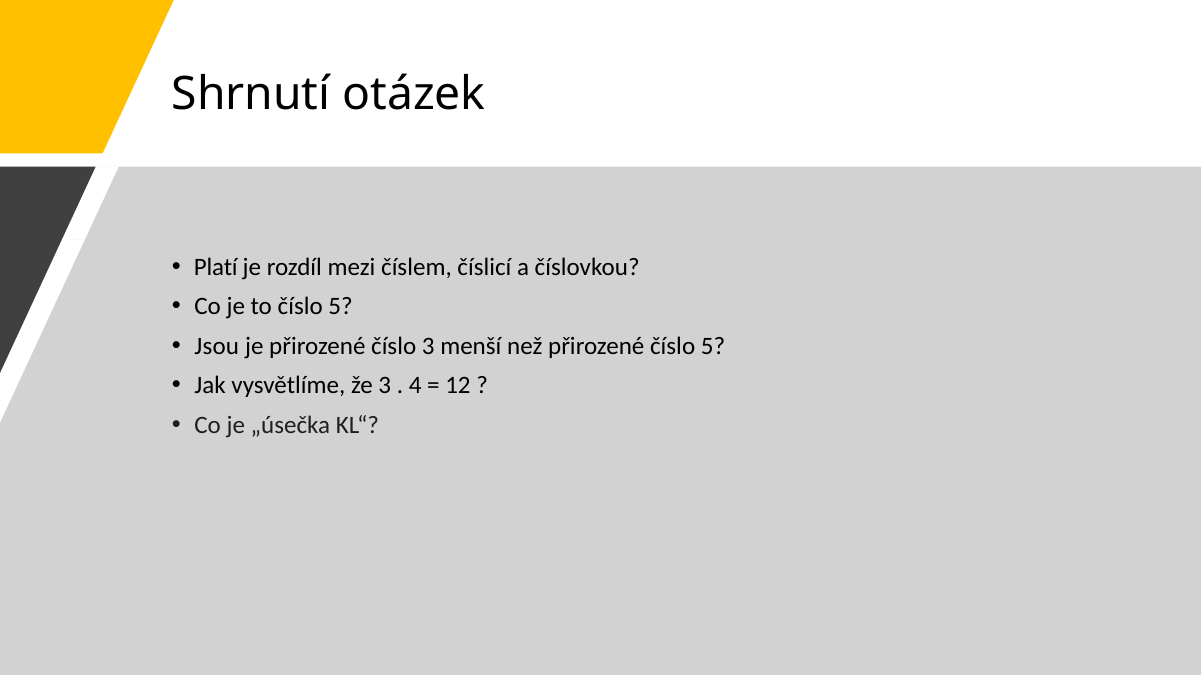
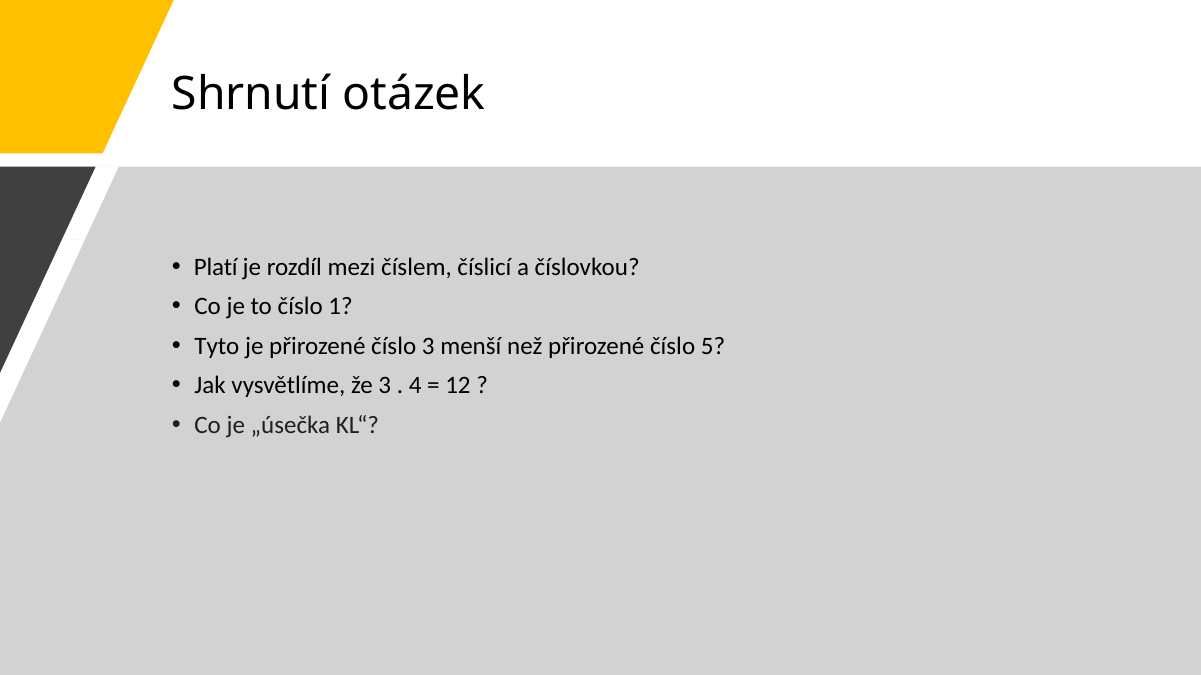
to číslo 5: 5 -> 1
Jsou: Jsou -> Tyto
